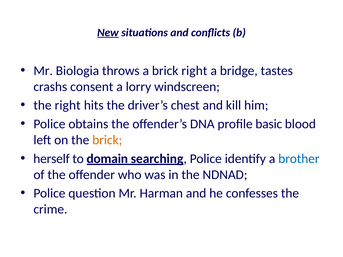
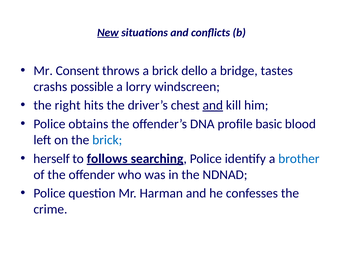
Biologia: Biologia -> Consent
brick right: right -> dello
consent: consent -> possible
and at (213, 105) underline: none -> present
brick at (107, 140) colour: orange -> blue
domain: domain -> follows
